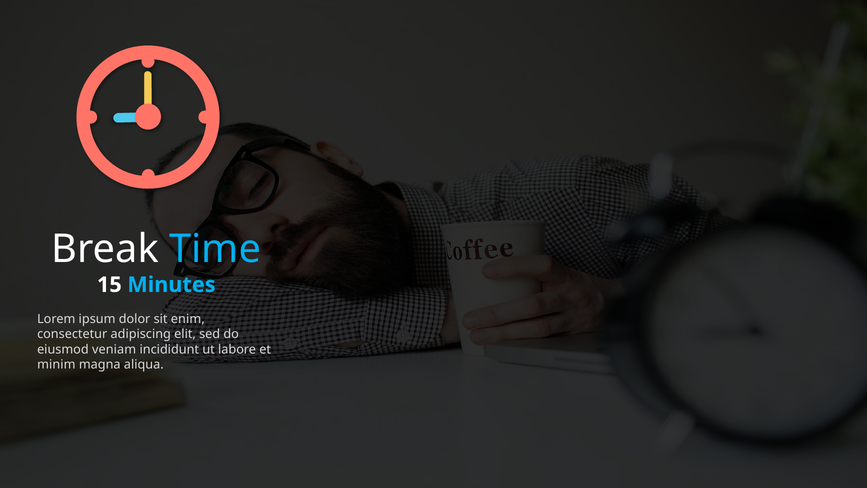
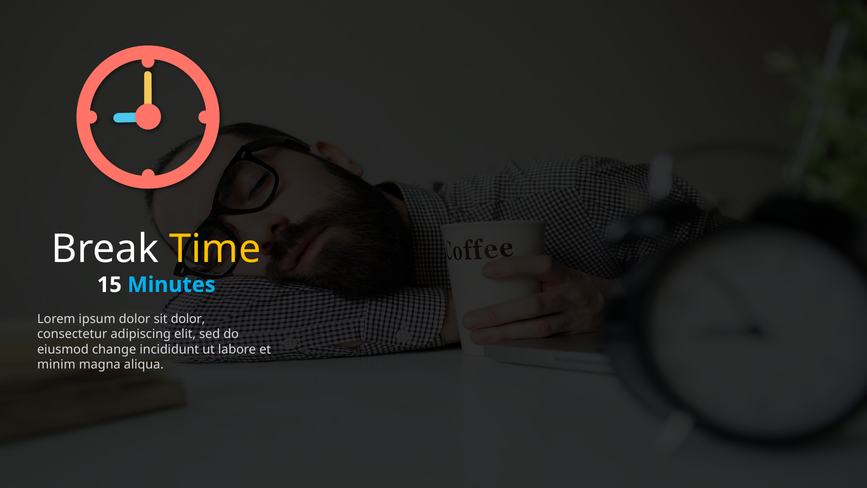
Time colour: light blue -> yellow
sit enim: enim -> dolor
veniam: veniam -> change
